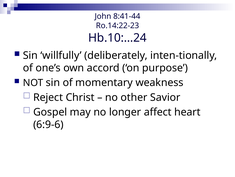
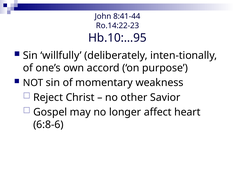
Hb.10:…24: Hb.10:…24 -> Hb.10:…95
6:9-6: 6:9-6 -> 6:8-6
